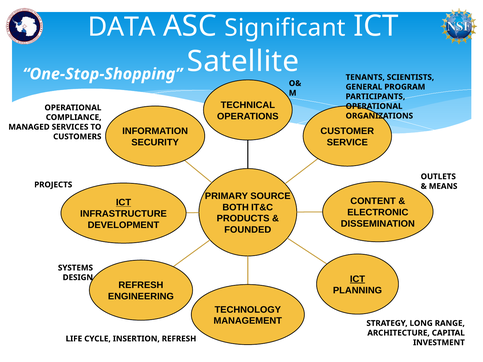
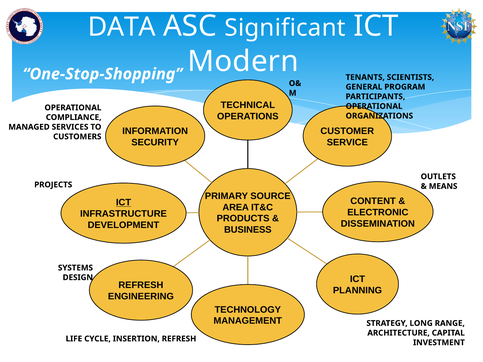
Satellite: Satellite -> Modern
BOTH: BOTH -> AREA
FOUNDED: FOUNDED -> BUSINESS
ICT at (357, 279) underline: present -> none
